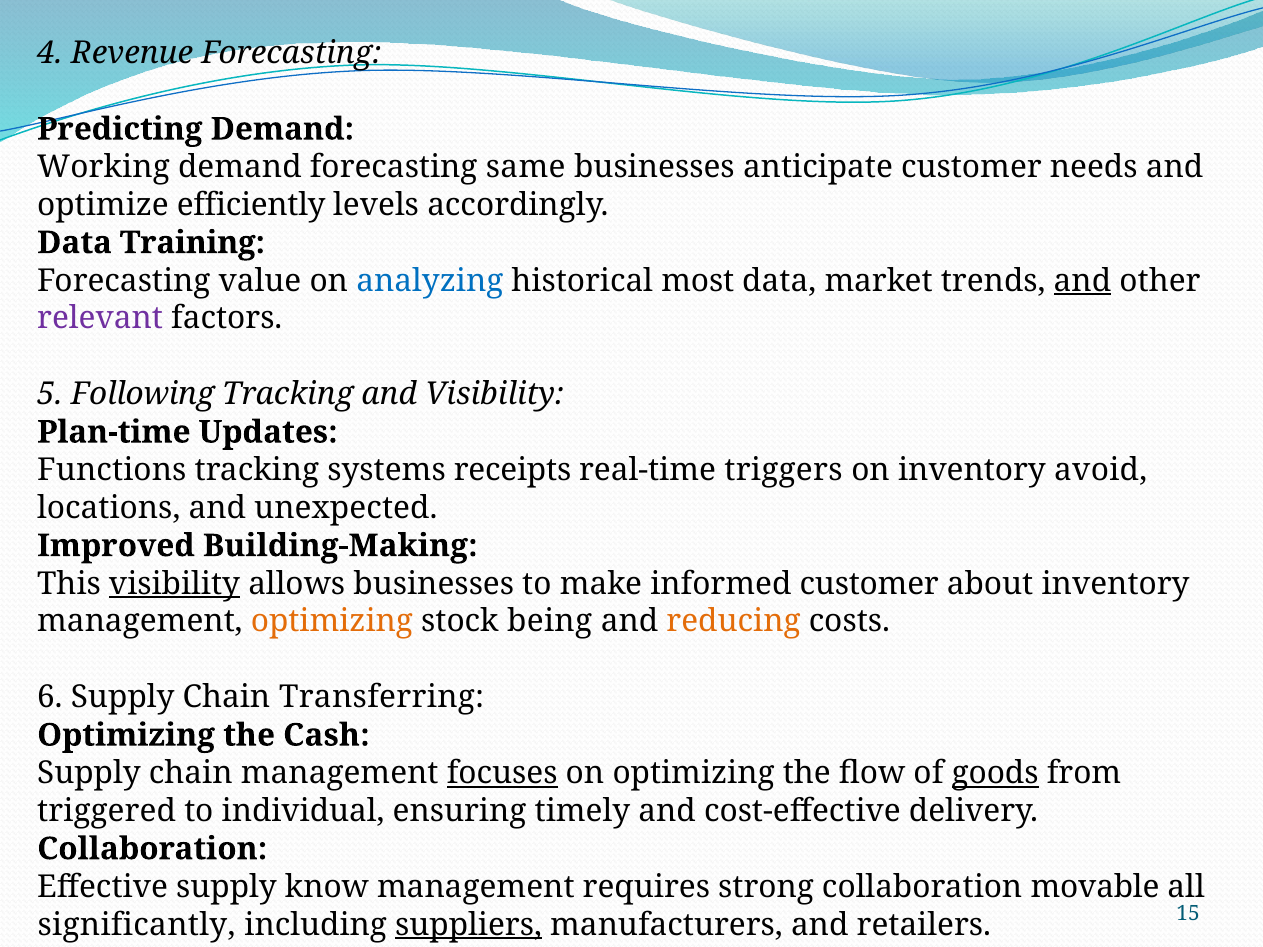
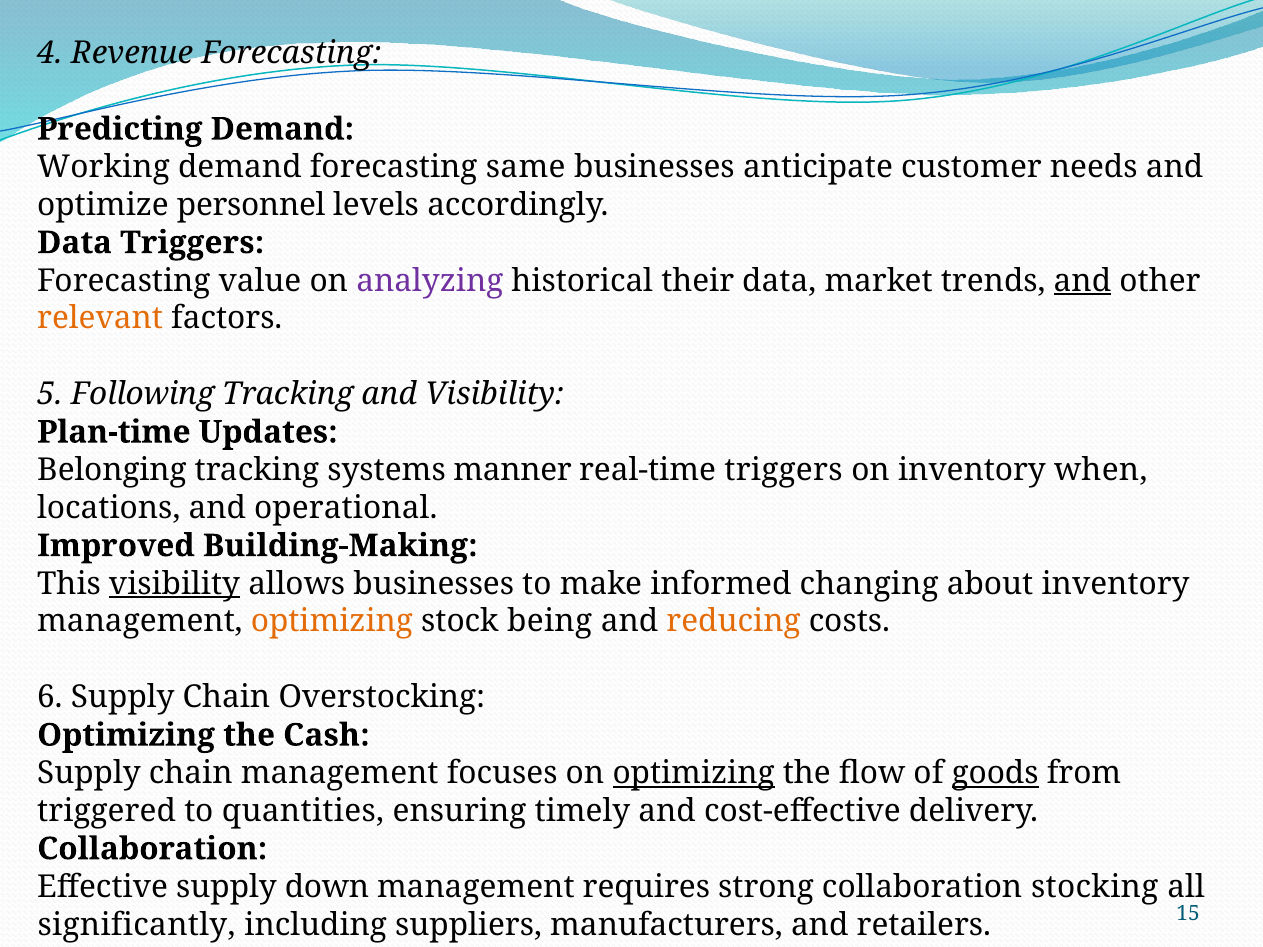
efficiently: efficiently -> personnel
Data Training: Training -> Triggers
analyzing colour: blue -> purple
most: most -> their
relevant colour: purple -> orange
Functions: Functions -> Belonging
receipts: receipts -> manner
avoid: avoid -> when
unexpected: unexpected -> operational
informed customer: customer -> changing
Transferring: Transferring -> Overstocking
focuses underline: present -> none
optimizing at (694, 773) underline: none -> present
individual: individual -> quantities
know: know -> down
movable: movable -> stocking
suppliers underline: present -> none
